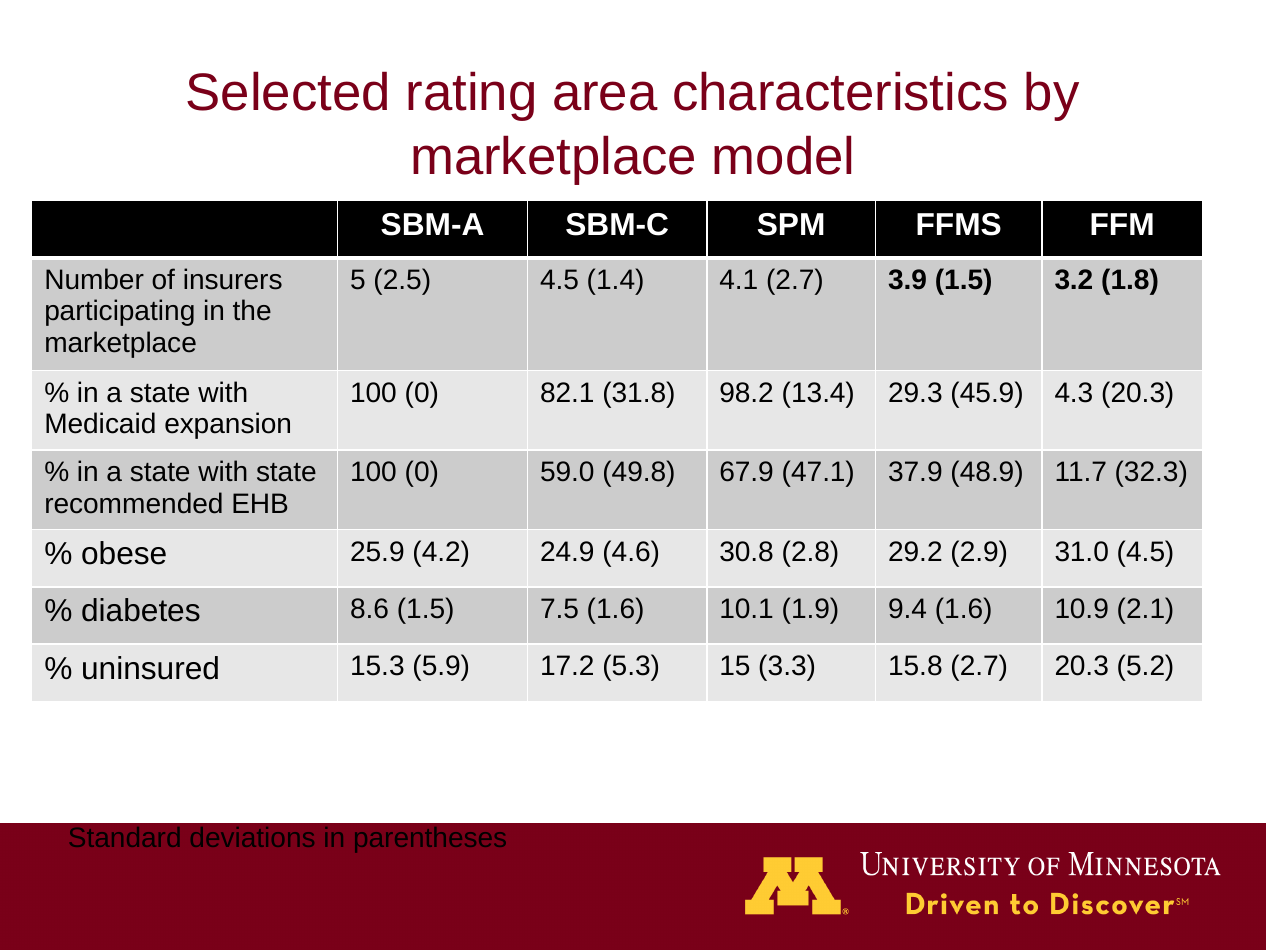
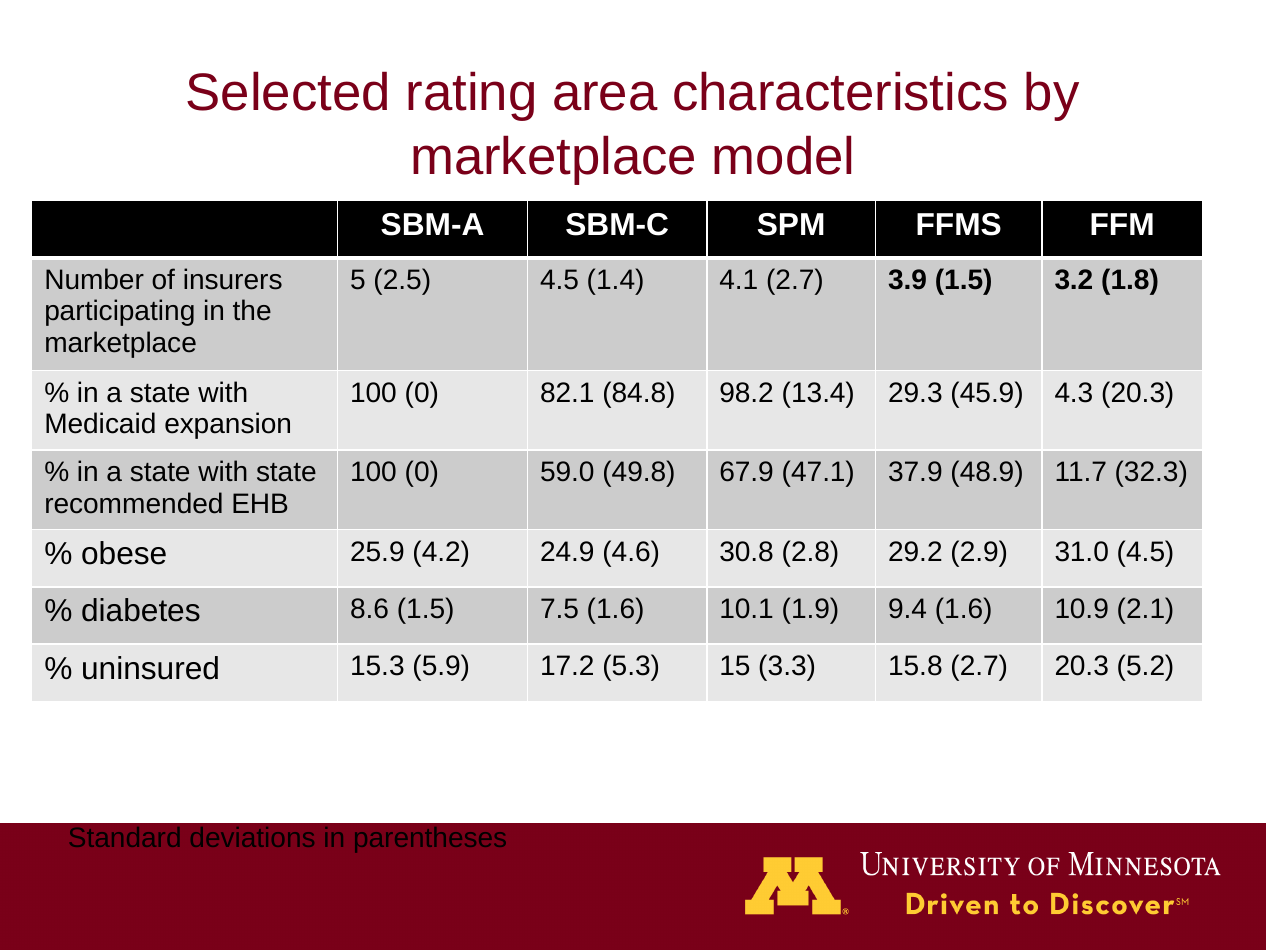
31.8: 31.8 -> 84.8
